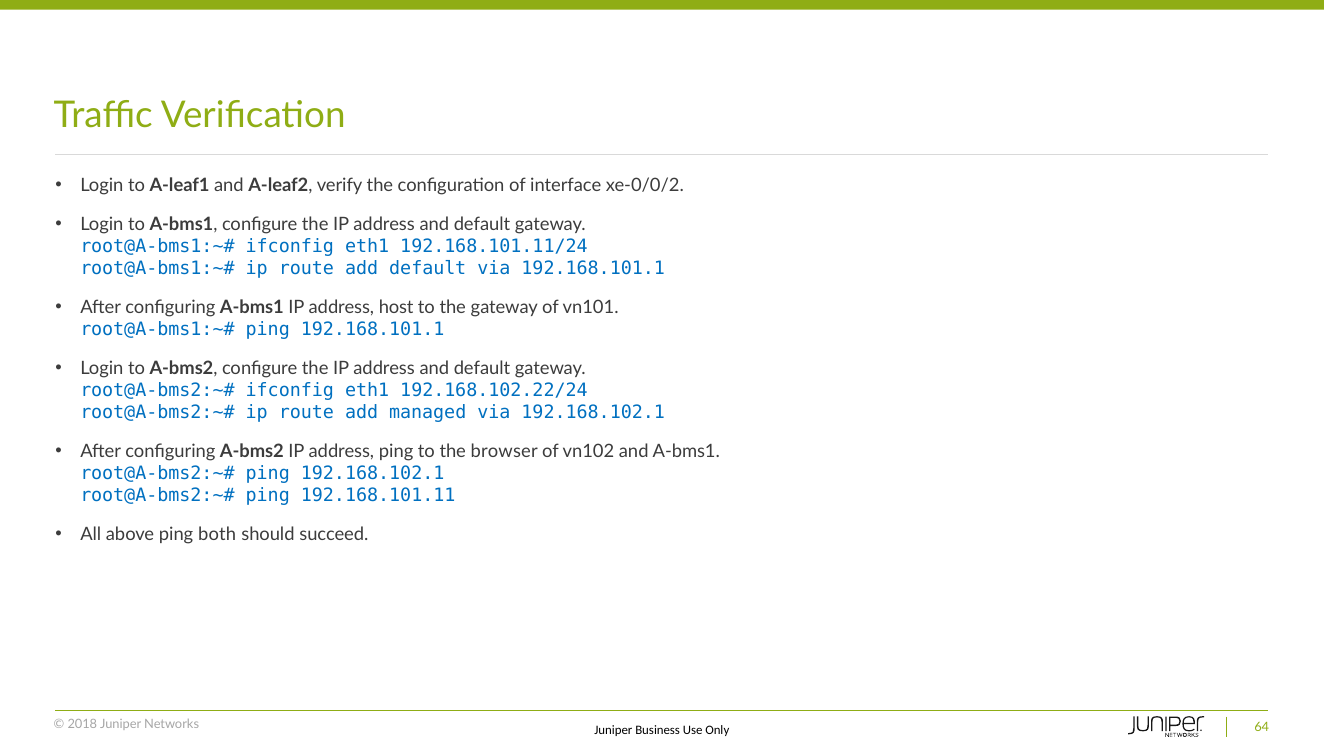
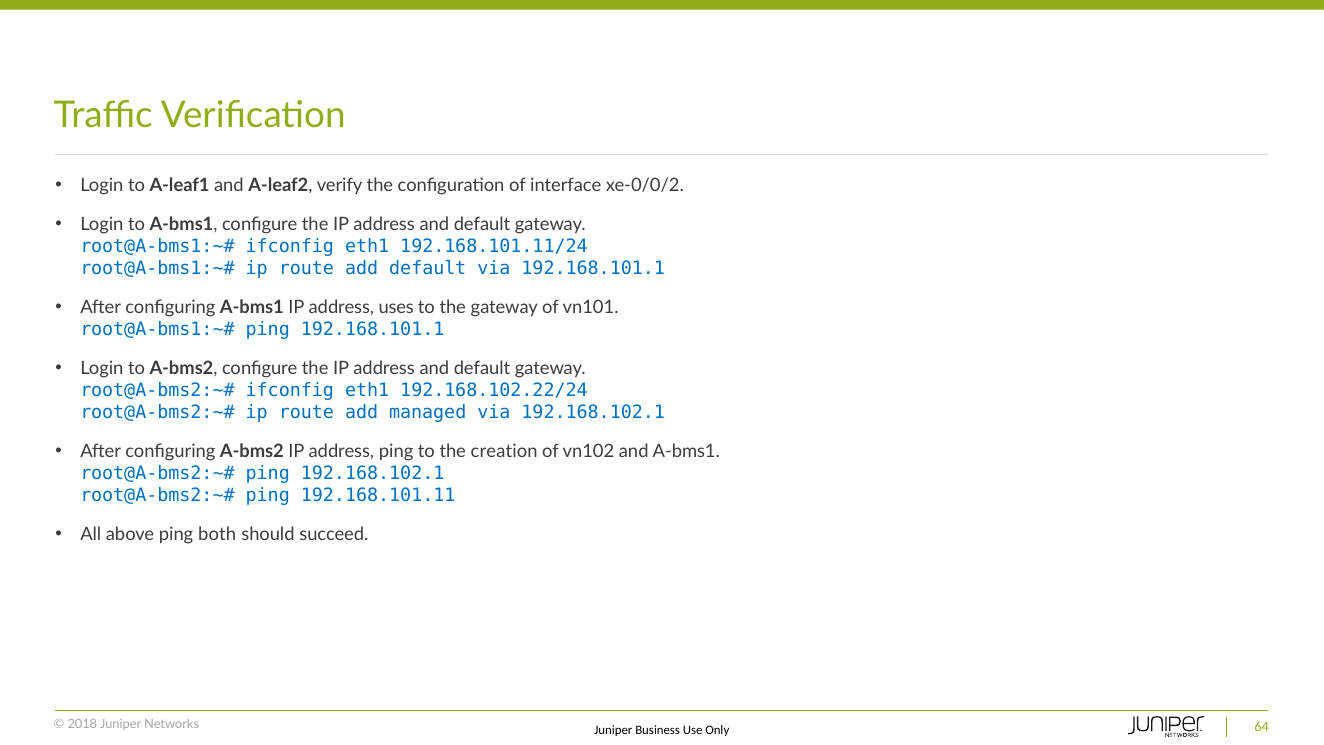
host: host -> uses
browser: browser -> creation
